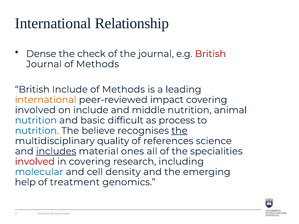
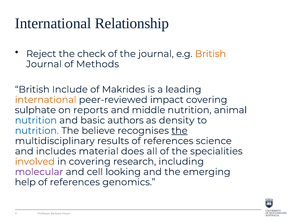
Dense: Dense -> Reject
British at (210, 54) colour: red -> orange
Methods at (123, 90): Methods -> Makrides
involved at (35, 110): involved -> sulphate
on include: include -> reports
difficult: difficult -> authors
process: process -> density
quality: quality -> results
includes underline: present -> none
ones: ones -> does
involved at (35, 162) colour: red -> orange
molecular colour: blue -> purple
density: density -> looking
treatment at (75, 182): treatment -> references
